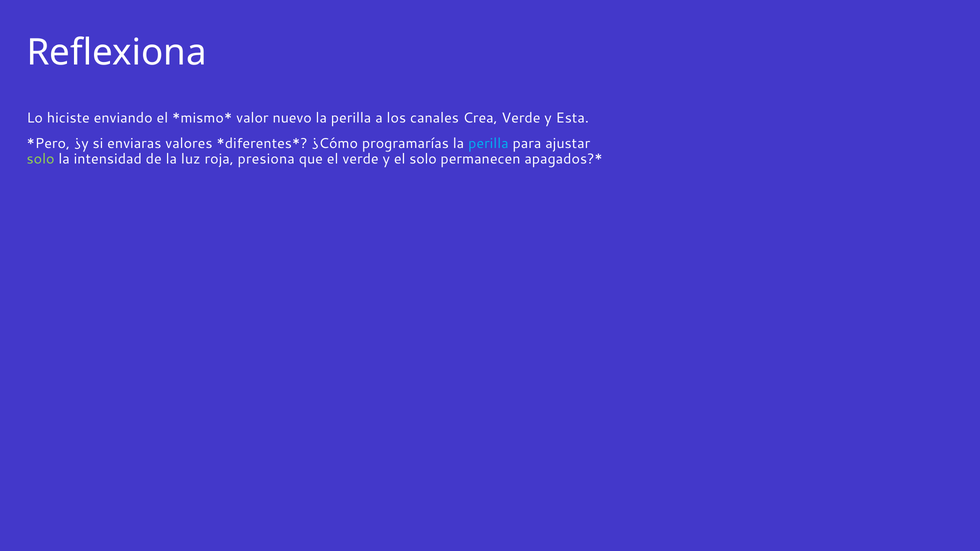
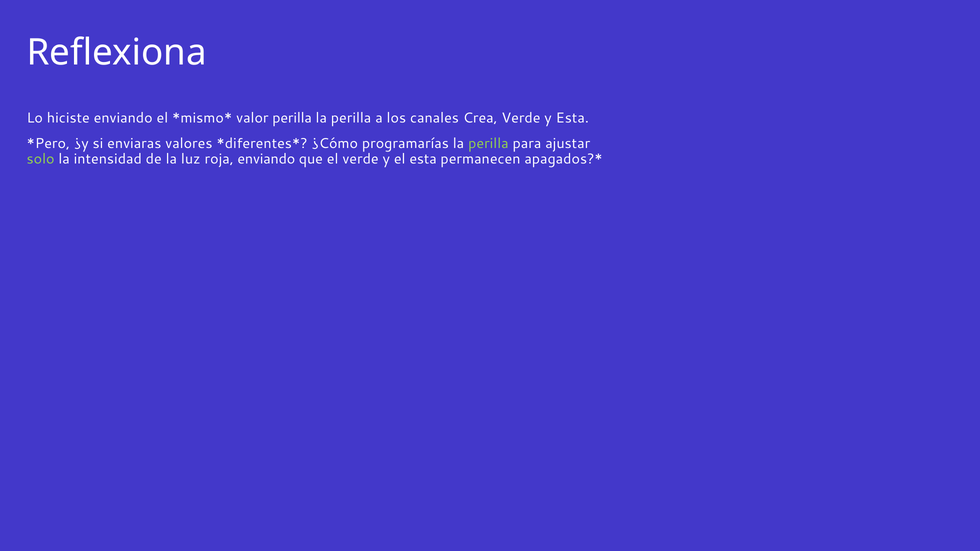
valor nuevo: nuevo -> perilla
perilla at (488, 144) colour: light blue -> light green
roja presiona: presiona -> enviando
el solo: solo -> esta
